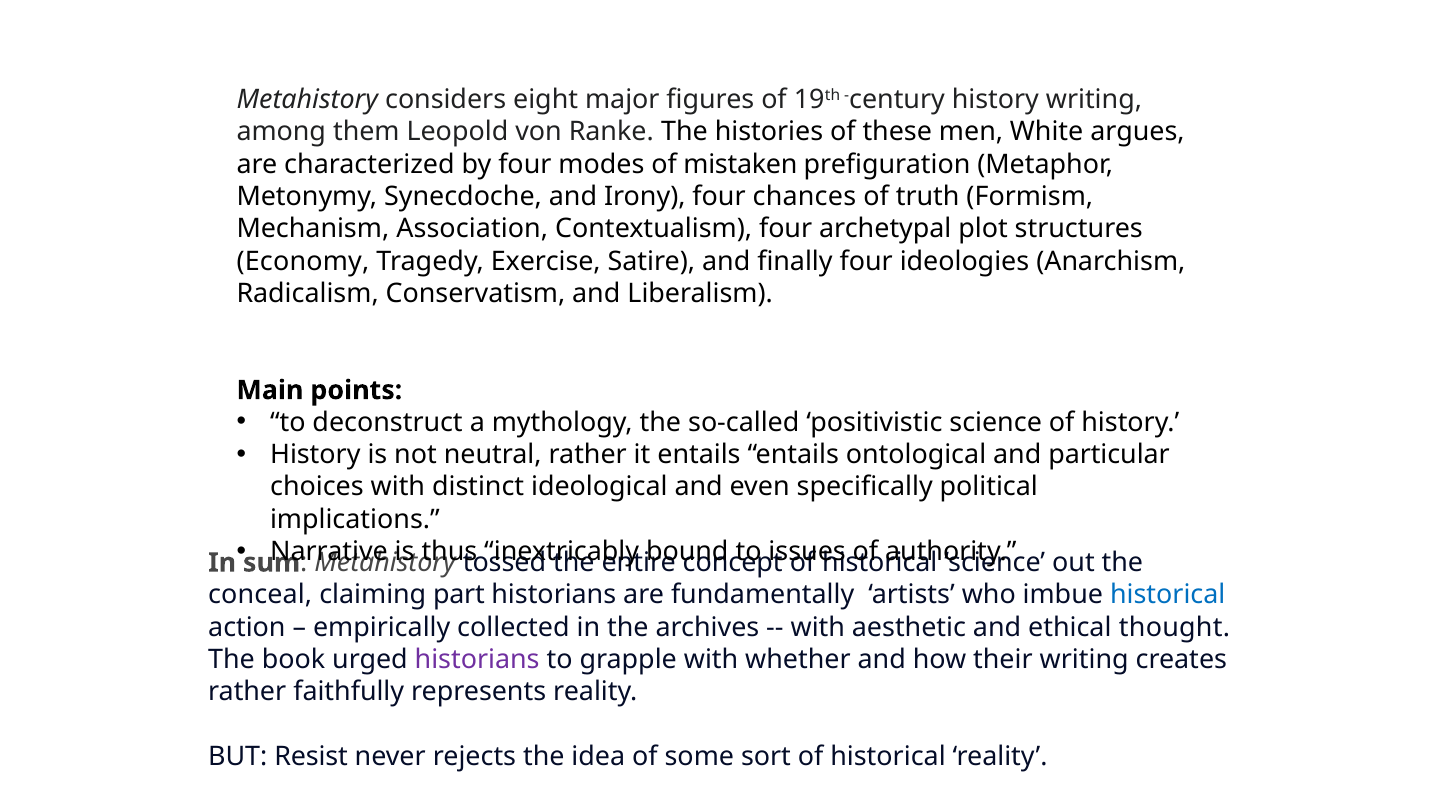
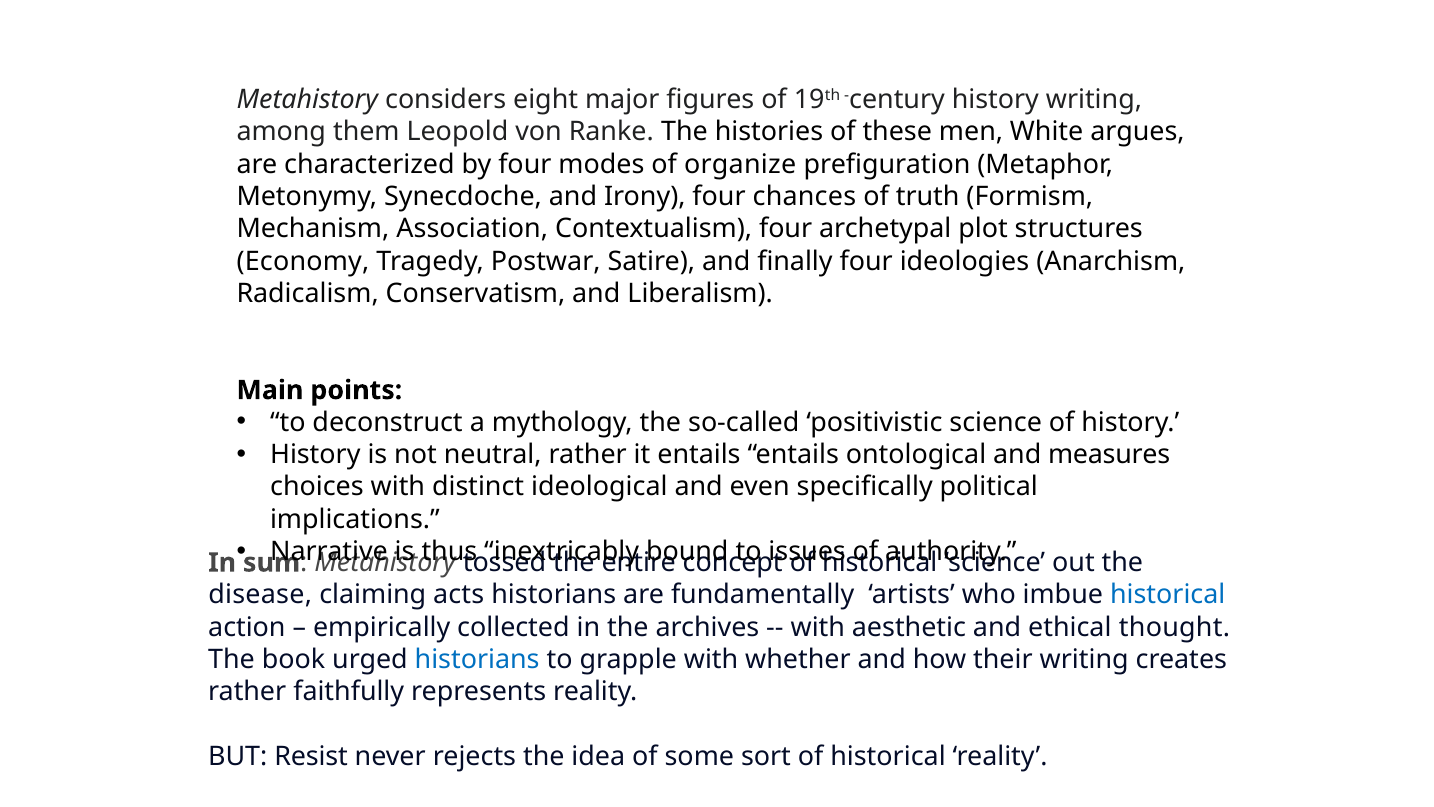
mistaken: mistaken -> organize
Exercise: Exercise -> Postwar
particular: particular -> measures
conceal: conceal -> disease
part: part -> acts
historians at (477, 659) colour: purple -> blue
